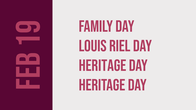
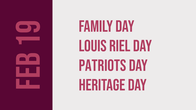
Heritage at (102, 66): Heritage -> Patriots
